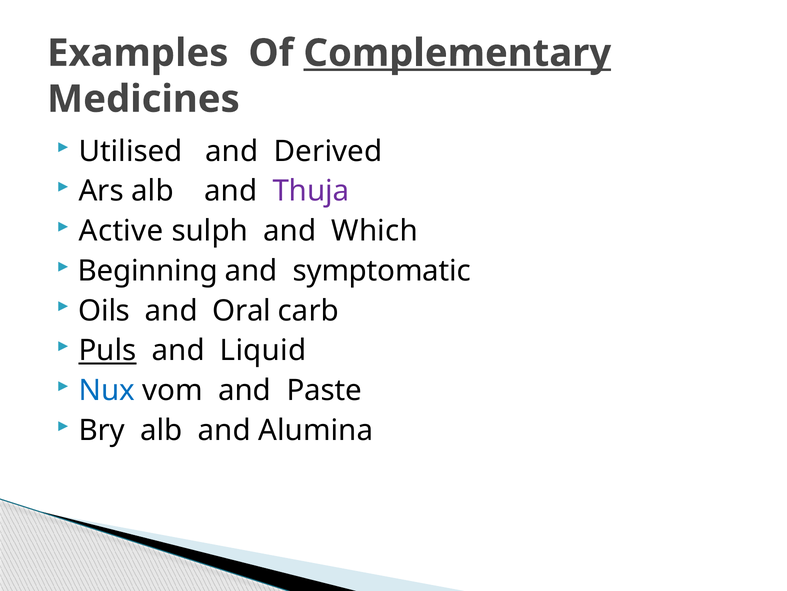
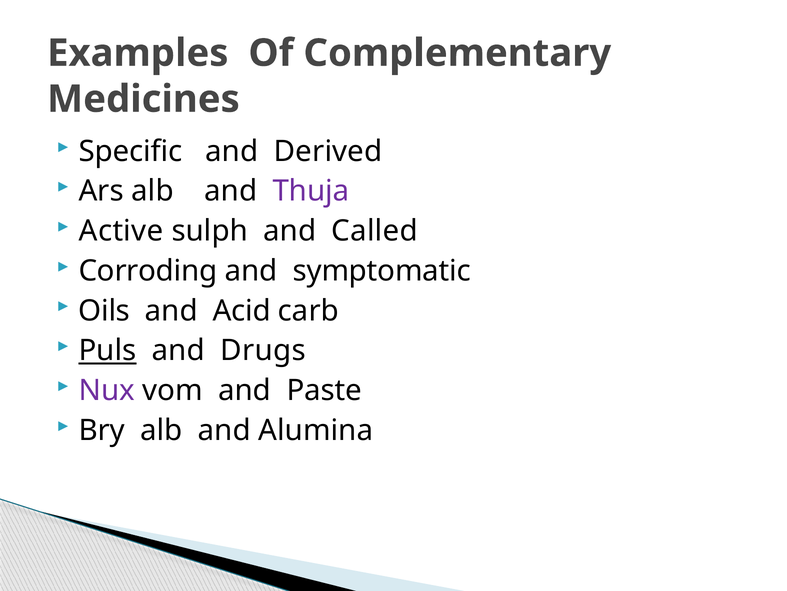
Complementary underline: present -> none
Utilised: Utilised -> Specific
Which: Which -> Called
Beginning: Beginning -> Corroding
Oral: Oral -> Acid
Liquid: Liquid -> Drugs
Nux colour: blue -> purple
